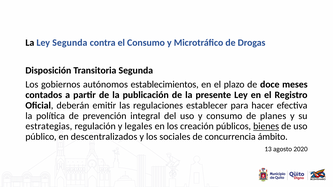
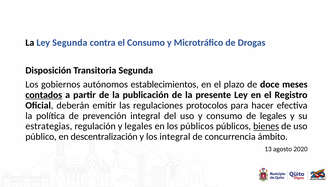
contados underline: none -> present
establecer: establecer -> protocolos
de planes: planes -> legales
los creación: creación -> públicos
descentralizados: descentralizados -> descentralización
los sociales: sociales -> integral
